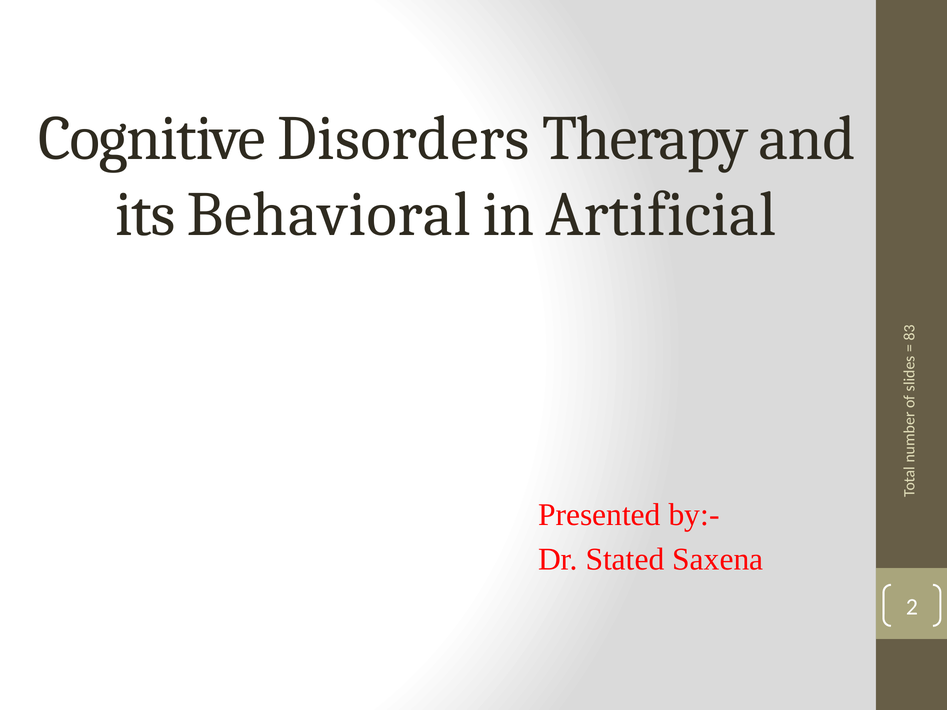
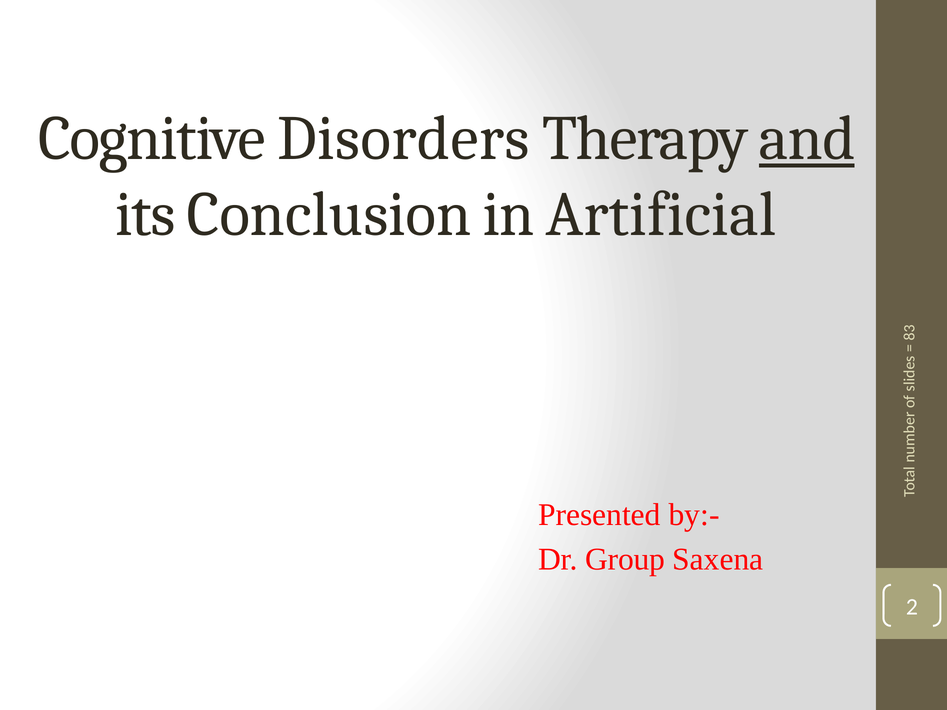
and underline: none -> present
Behavioral: Behavioral -> Conclusion
Stated: Stated -> Group
